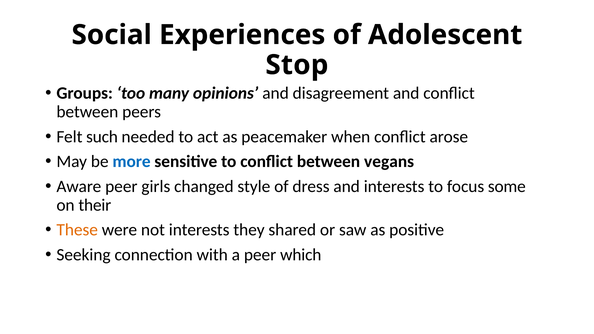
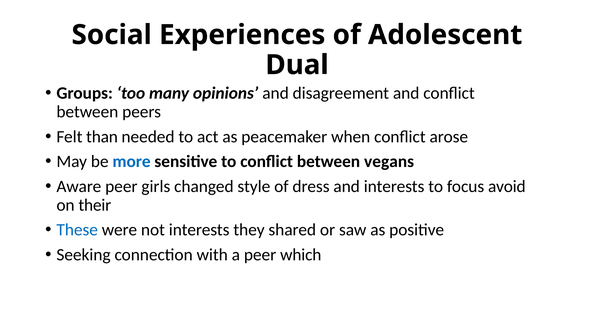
Stop: Stop -> Dual
such: such -> than
some: some -> avoid
These colour: orange -> blue
